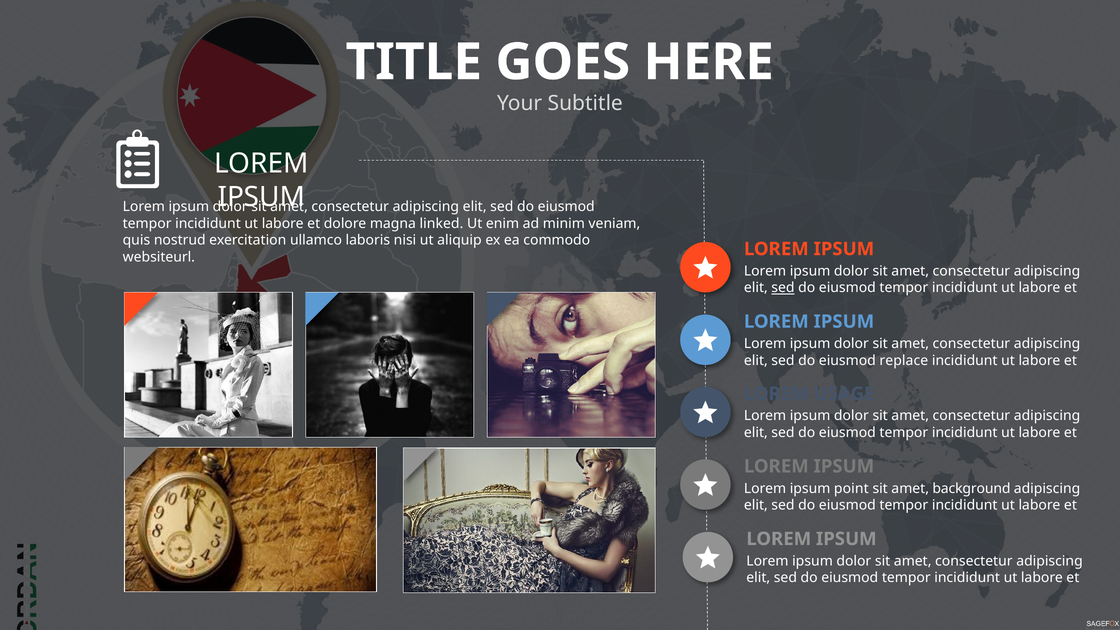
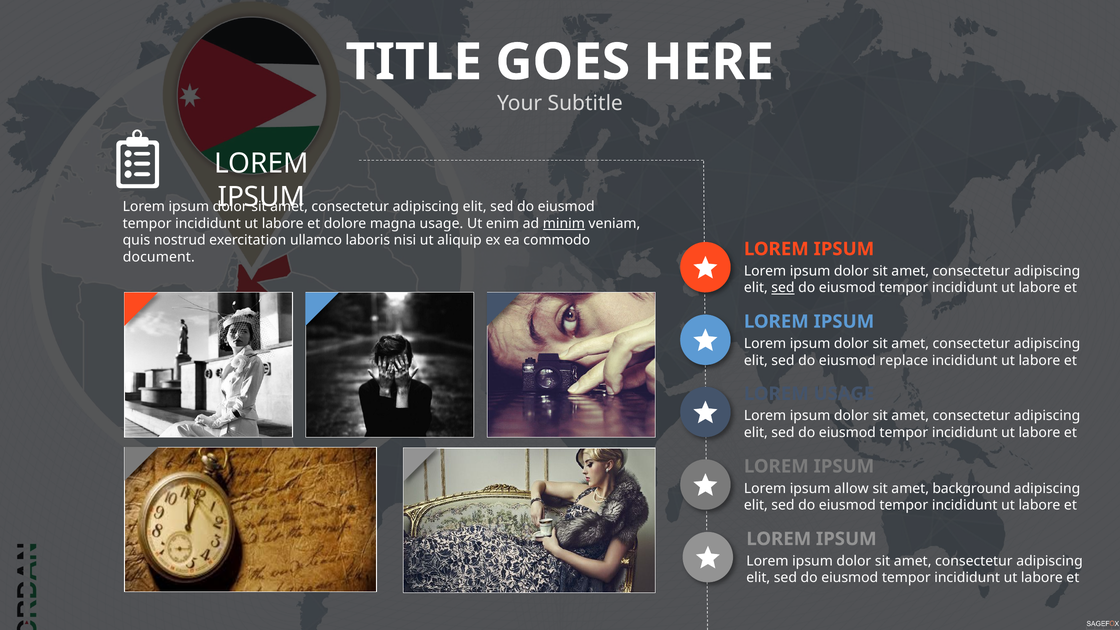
magna linked: linked -> usage
minim underline: none -> present
websiteurl: websiteurl -> document
point: point -> allow
